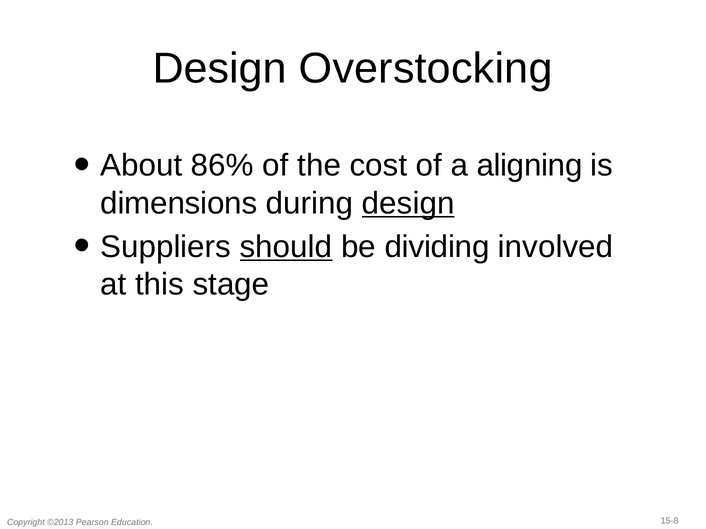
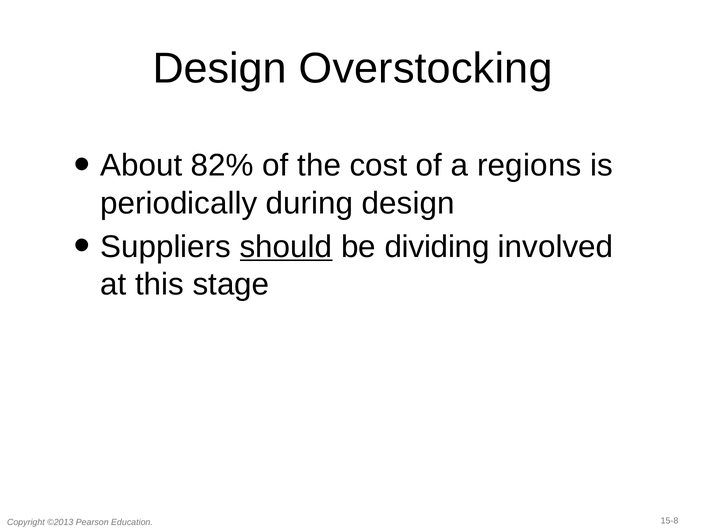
86%: 86% -> 82%
aligning: aligning -> regions
dimensions: dimensions -> periodically
design at (408, 203) underline: present -> none
